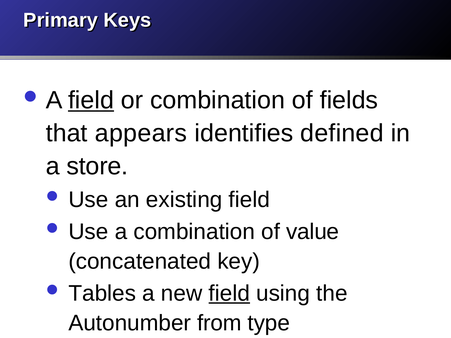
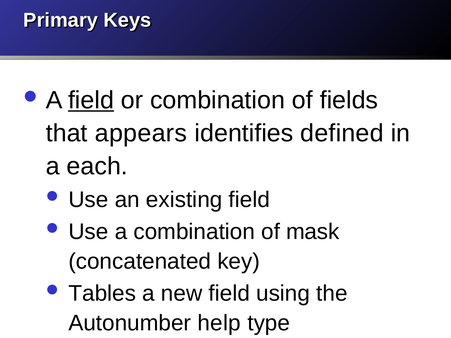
store: store -> each
value: value -> mask
field at (229, 294) underline: present -> none
from: from -> help
